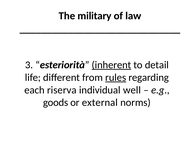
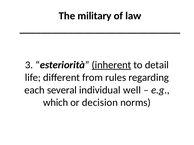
rules underline: present -> none
riserva: riserva -> several
goods: goods -> which
external: external -> decision
